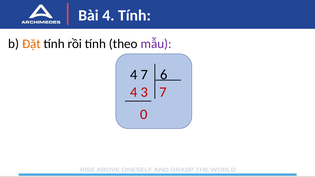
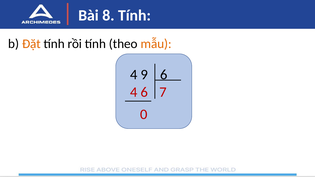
Bài 4: 4 -> 8
mẫu colour: purple -> orange
4 7: 7 -> 9
4 3: 3 -> 6
